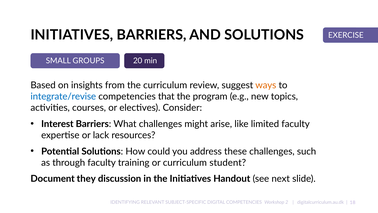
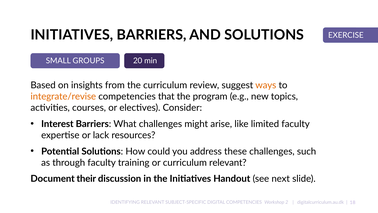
integrate/revise colour: blue -> orange
curriculum student: student -> relevant
they: they -> their
